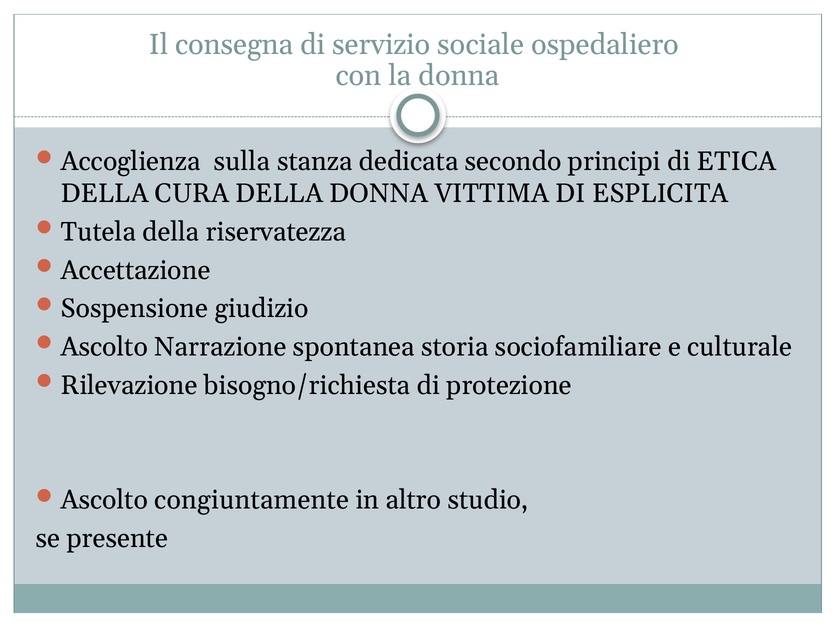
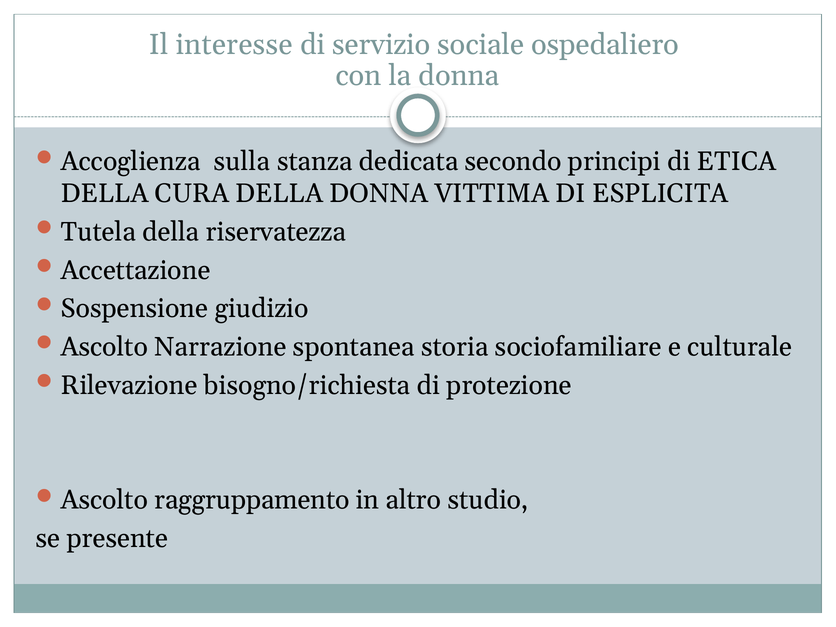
consegna: consegna -> interesse
congiuntamente: congiuntamente -> raggruppamento
